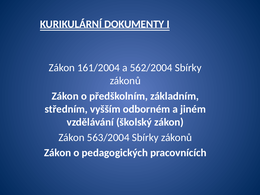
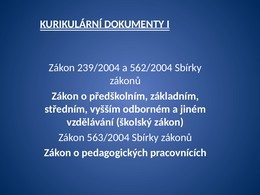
161/2004: 161/2004 -> 239/2004
